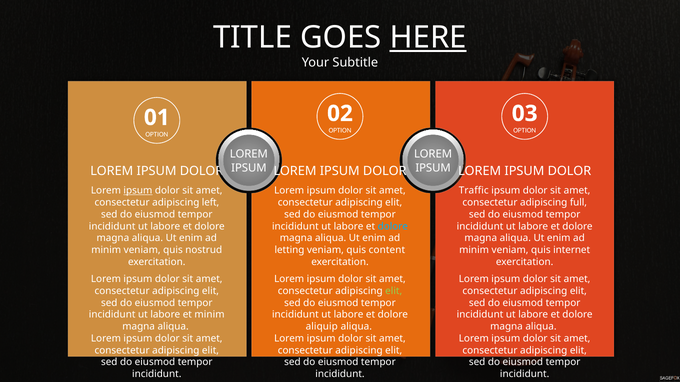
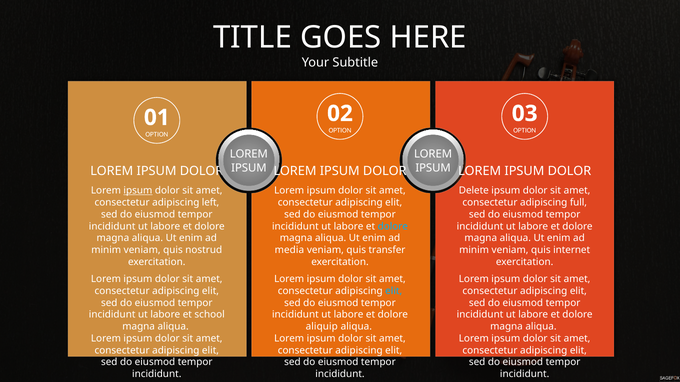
HERE underline: present -> none
Traffic: Traffic -> Delete
letting: letting -> media
content: content -> transfer
elit at (394, 291) colour: light green -> light blue
et minim: minim -> school
